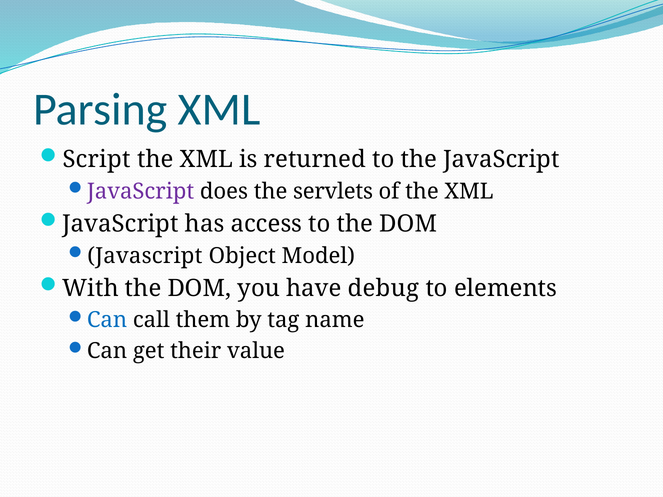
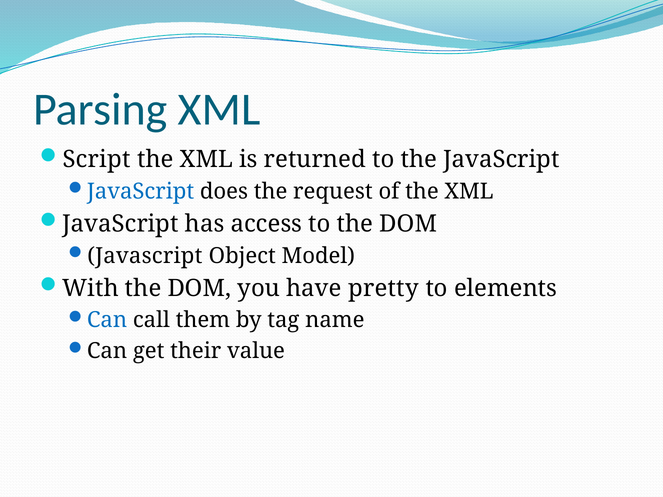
JavaScript at (141, 192) colour: purple -> blue
servlets: servlets -> request
debug: debug -> pretty
